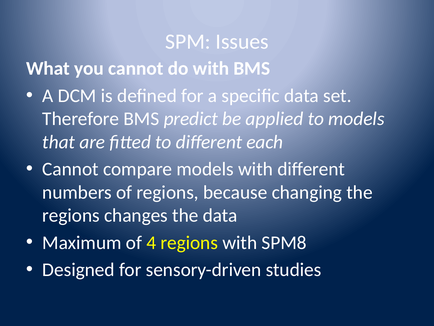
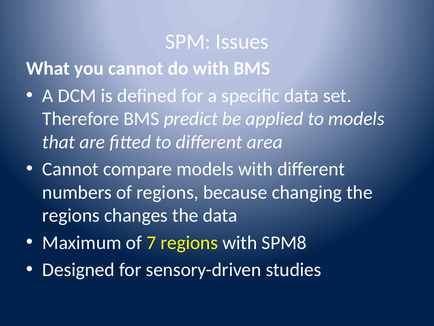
each: each -> area
4: 4 -> 7
